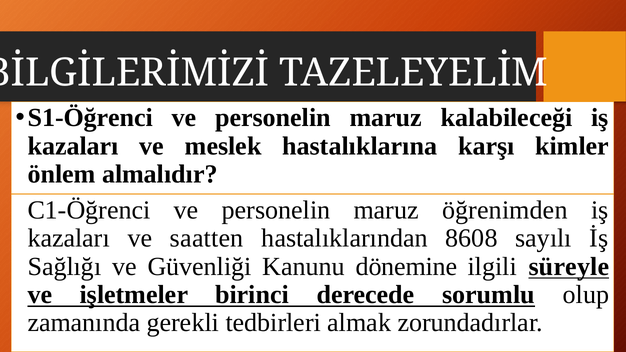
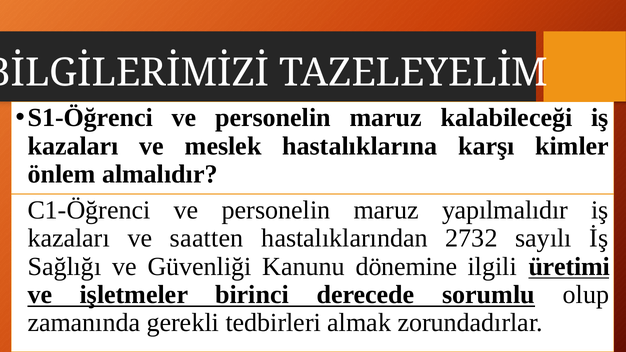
öğrenimden: öğrenimden -> yapılmalıdır
8608: 8608 -> 2732
süreyle: süreyle -> üretimi
